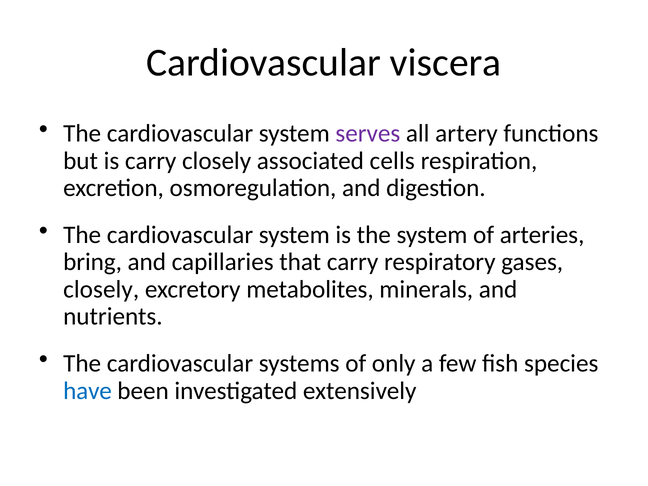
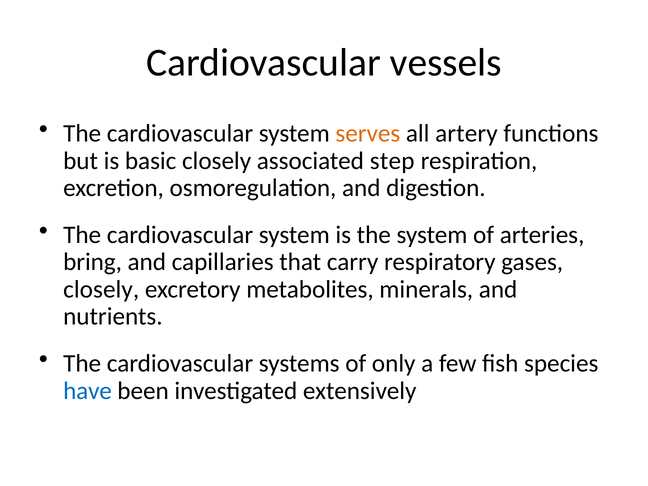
viscera: viscera -> vessels
serves colour: purple -> orange
is carry: carry -> basic
cells: cells -> step
